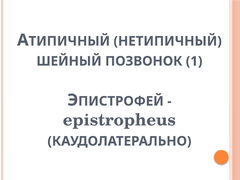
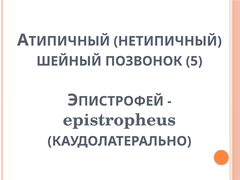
1: 1 -> 5
